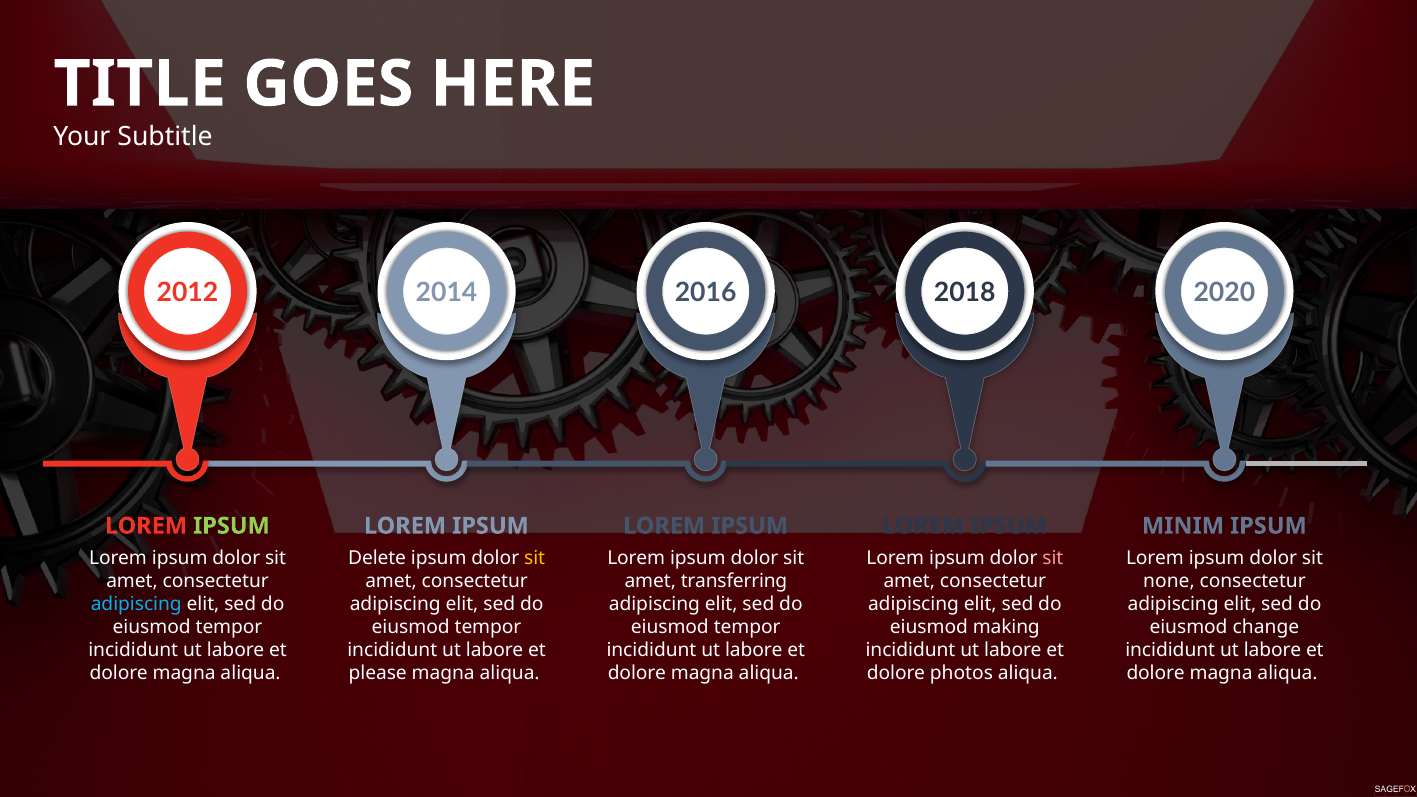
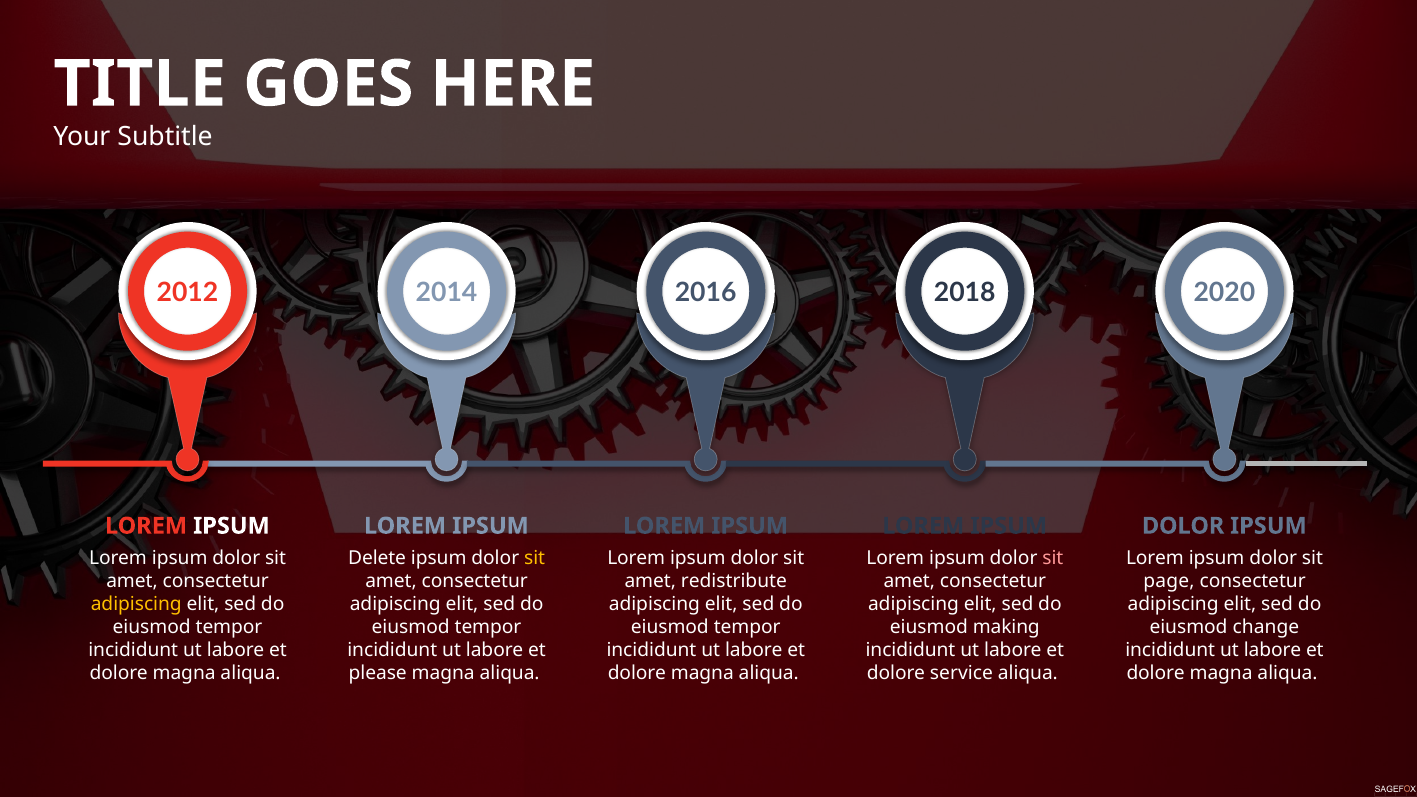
IPSUM at (231, 526) colour: light green -> white
MINIM at (1183, 526): MINIM -> DOLOR
transferring: transferring -> redistribute
none: none -> page
adipiscing at (136, 604) colour: light blue -> yellow
photos: photos -> service
